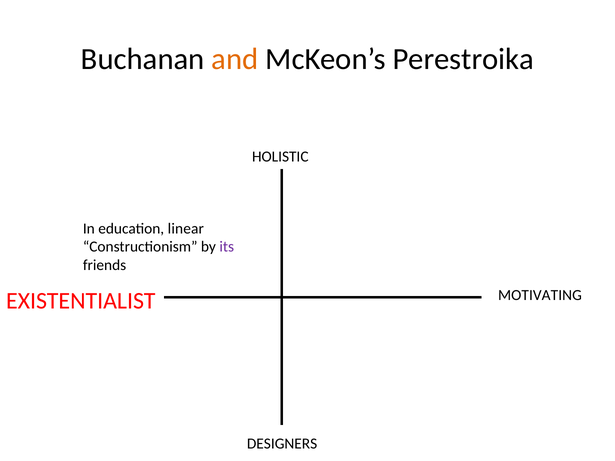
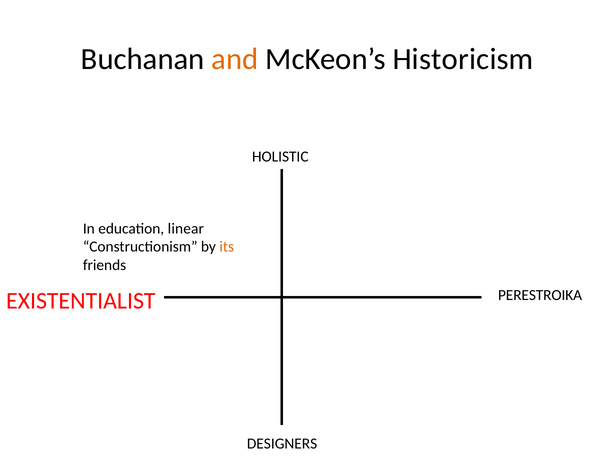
Perestroika: Perestroika -> Historicism
its colour: purple -> orange
MOTIVATING: MOTIVATING -> PERESTROIKA
